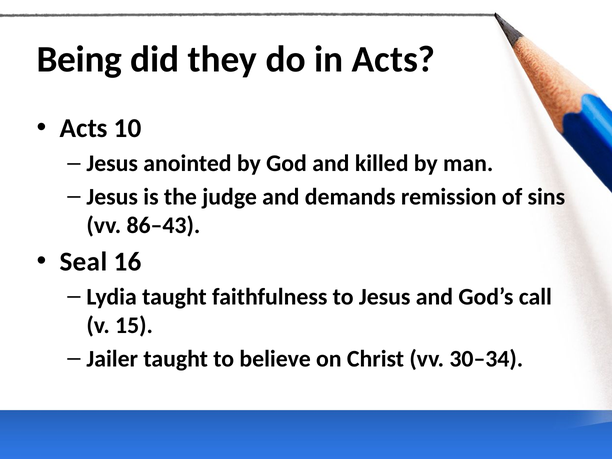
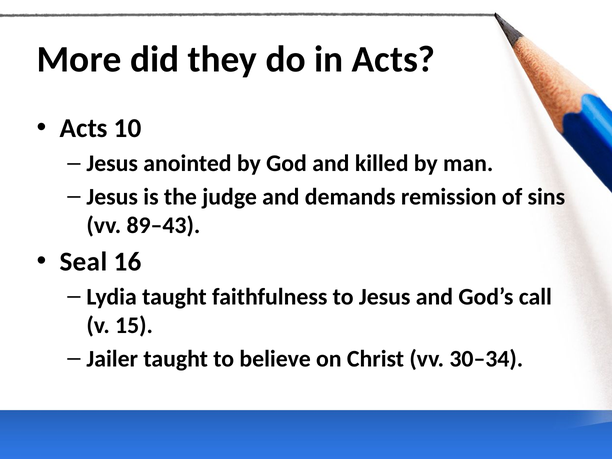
Being: Being -> More
86–43: 86–43 -> 89–43
